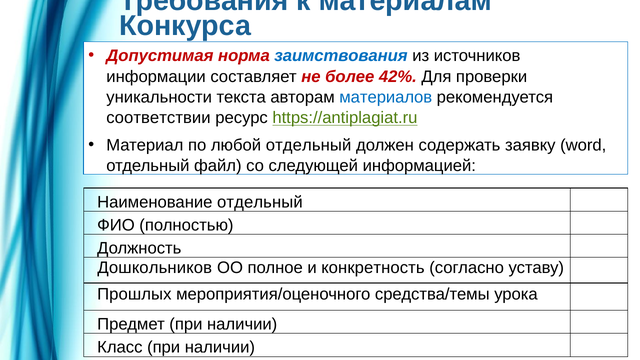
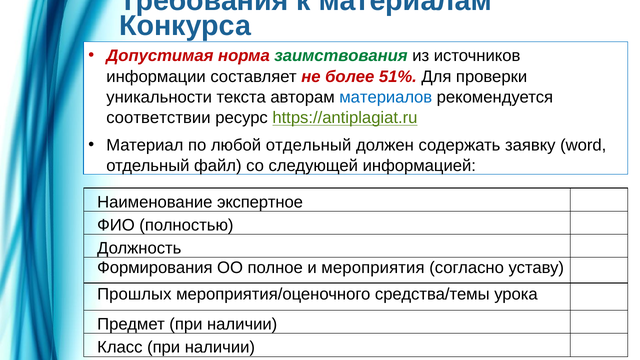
заимствования colour: blue -> green
42%: 42% -> 51%
Наименование отдельный: отдельный -> экспертное
Дошкольников: Дошкольников -> Формирования
конкретность: конкретность -> мероприятия
